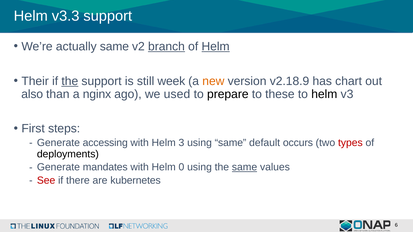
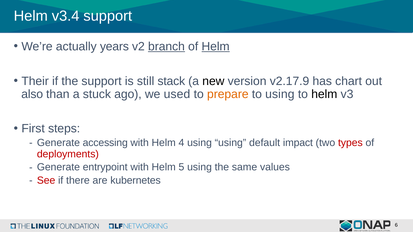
v3.3: v3.3 -> v3.4
actually same: same -> years
the at (70, 81) underline: present -> none
week: week -> stack
new colour: orange -> black
v2.18.9: v2.18.9 -> v2.17.9
nginx: nginx -> stuck
prepare colour: black -> orange
to these: these -> using
3: 3 -> 4
using same: same -> using
occurs: occurs -> impact
deployments colour: black -> red
mandates: mandates -> entrypoint
0: 0 -> 5
same at (245, 167) underline: present -> none
